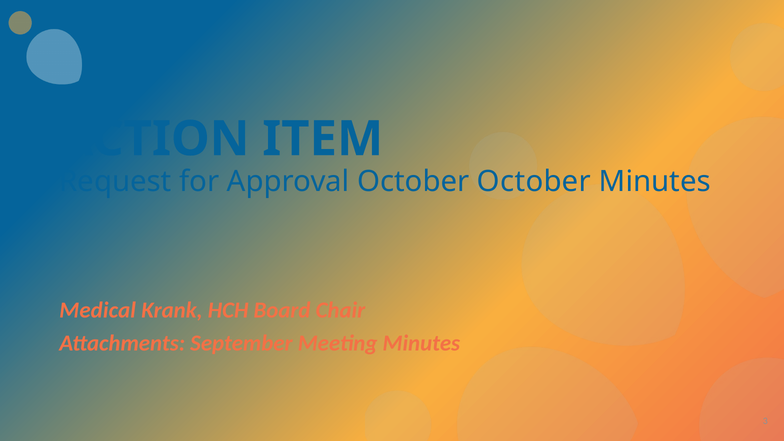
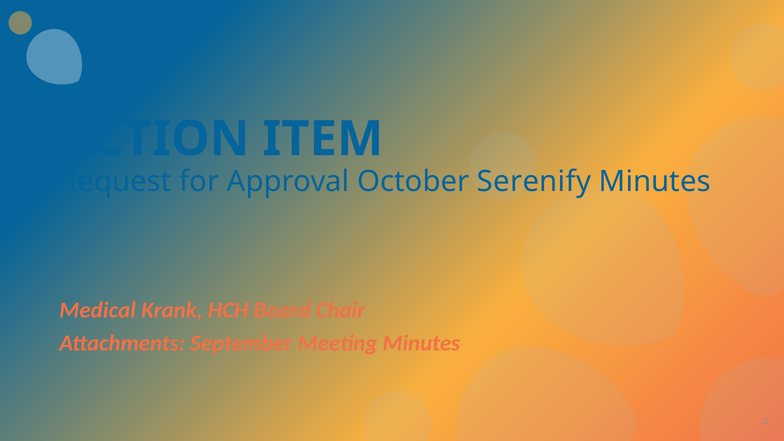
October October: October -> Serenify
